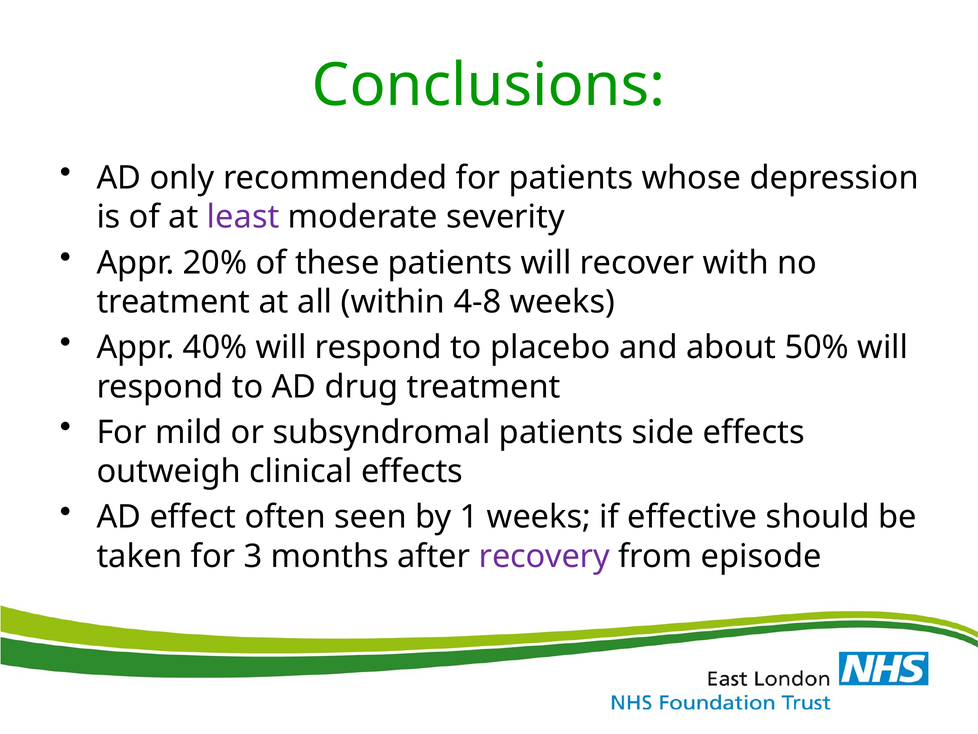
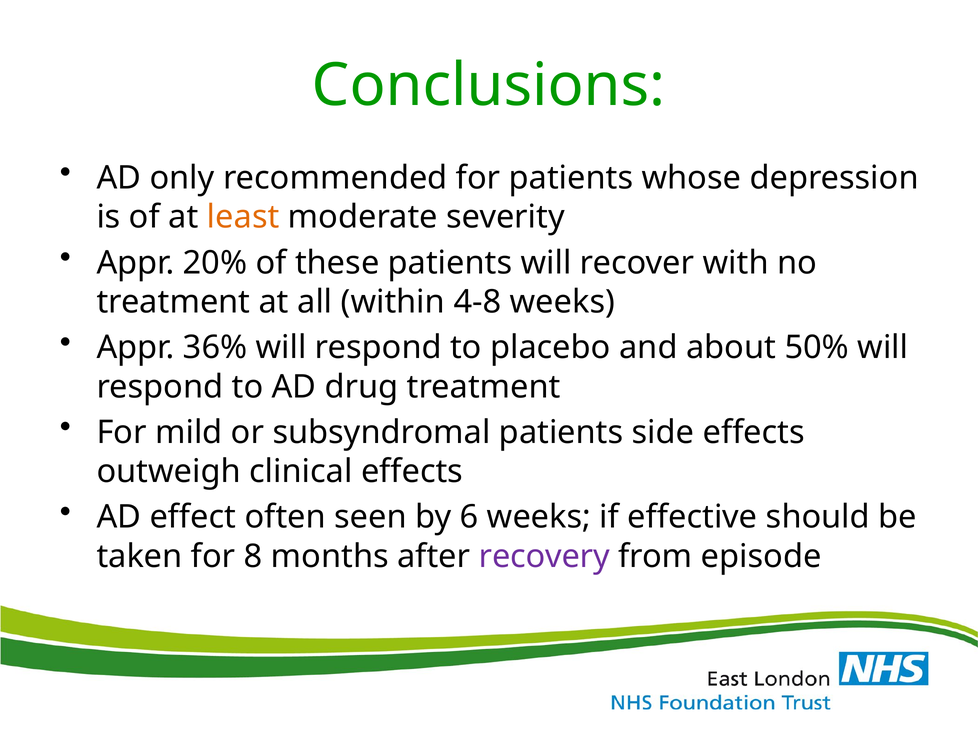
least colour: purple -> orange
40%: 40% -> 36%
1: 1 -> 6
3: 3 -> 8
